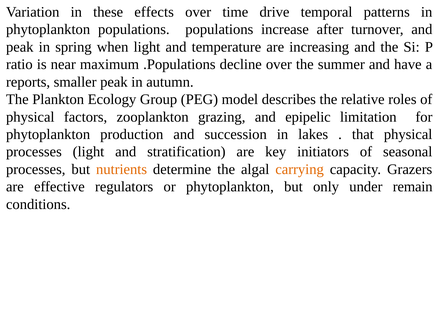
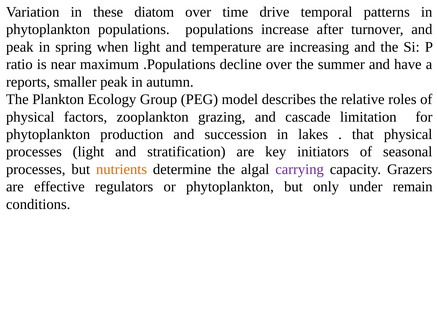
effects: effects -> diatom
epipelic: epipelic -> cascade
carrying colour: orange -> purple
